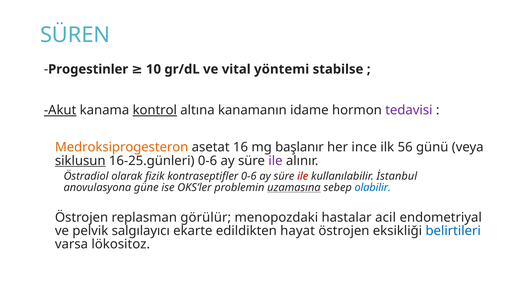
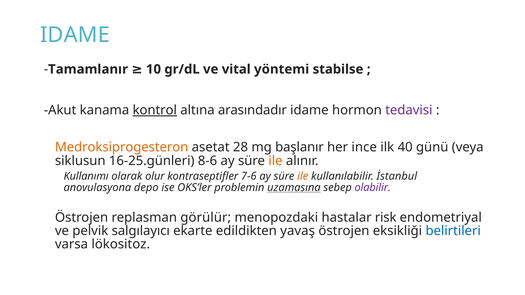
SÜREN at (75, 35): SÜREN -> IDAME
Progestinler: Progestinler -> Tamamlanır
Akut underline: present -> none
kanamanın: kanamanın -> arasındadır
16: 16 -> 28
56: 56 -> 40
siklusun underline: present -> none
16-25.günleri 0-6: 0-6 -> 8-6
ile at (275, 161) colour: purple -> orange
Östradiol: Östradiol -> Kullanımı
fizik: fizik -> olur
kontraseptifler 0-6: 0-6 -> 7-6
ile at (303, 177) colour: red -> orange
güne: güne -> depo
olabilir colour: blue -> purple
acil: acil -> risk
hayat: hayat -> yavaş
